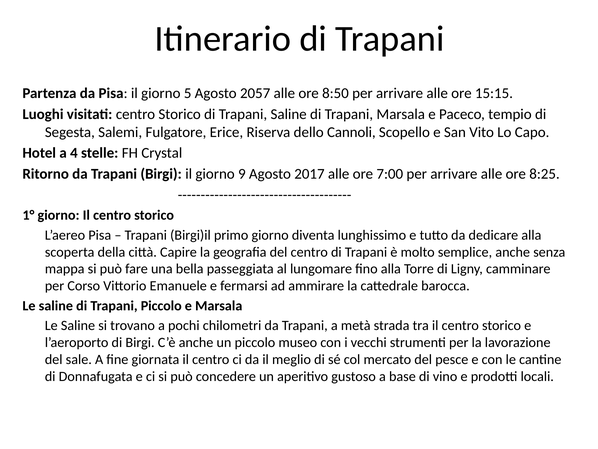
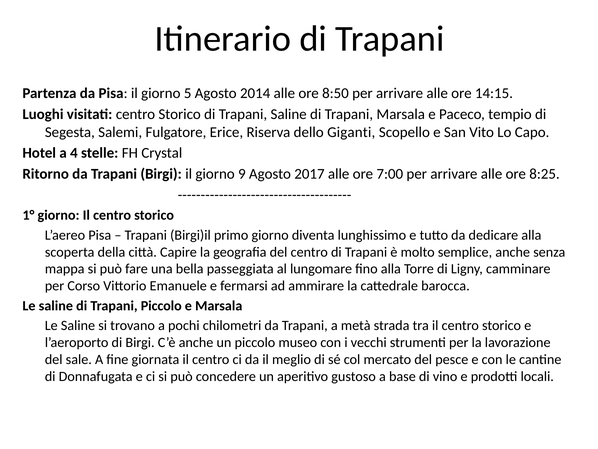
2057: 2057 -> 2014
15:15: 15:15 -> 14:15
Cannoli: Cannoli -> Giganti
